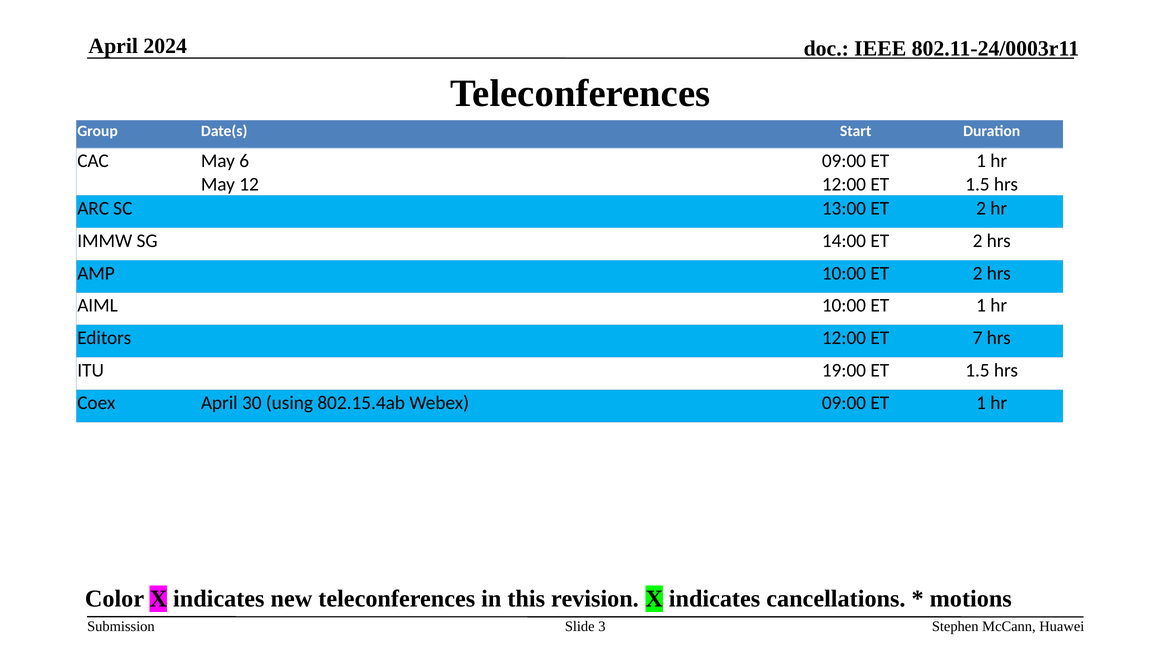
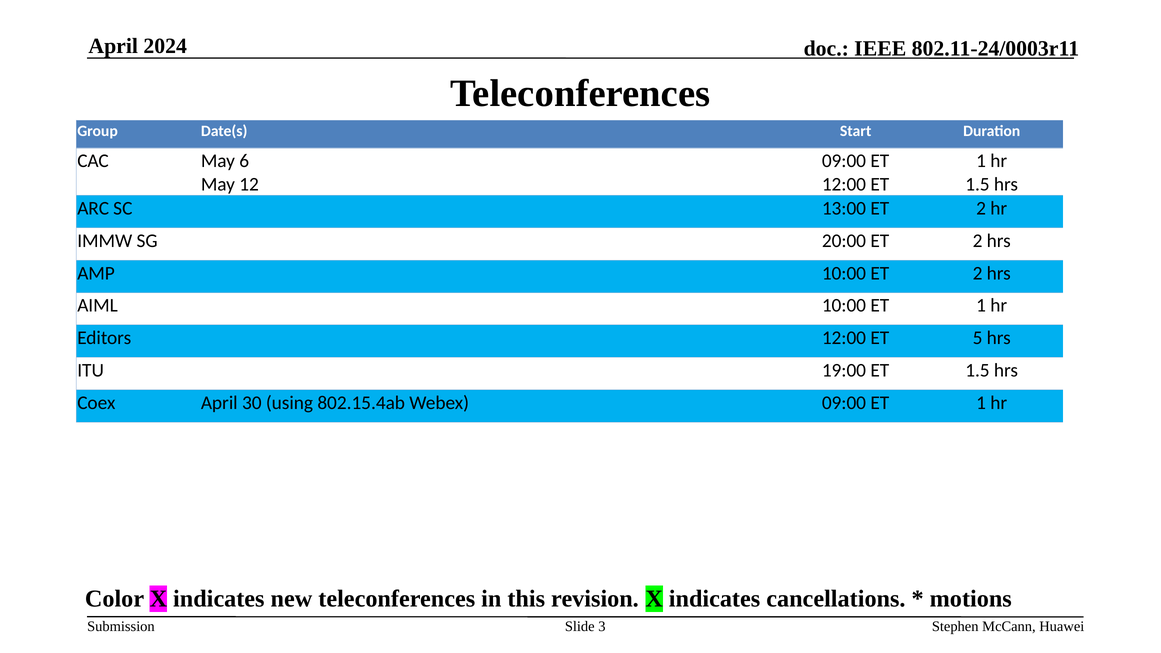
14:00: 14:00 -> 20:00
7: 7 -> 5
